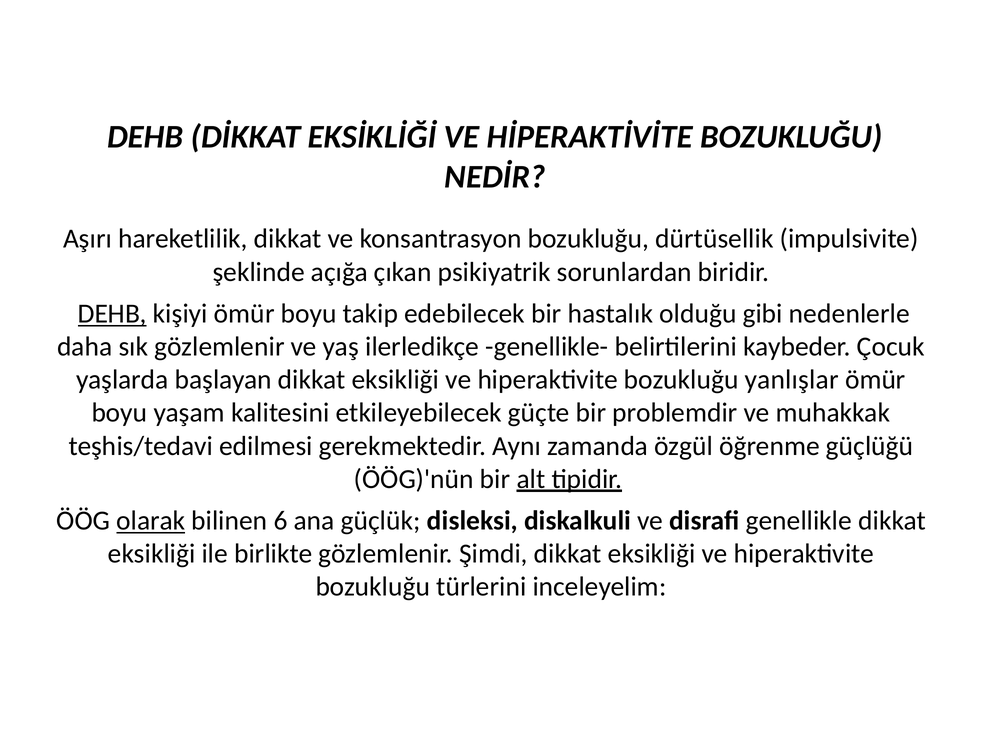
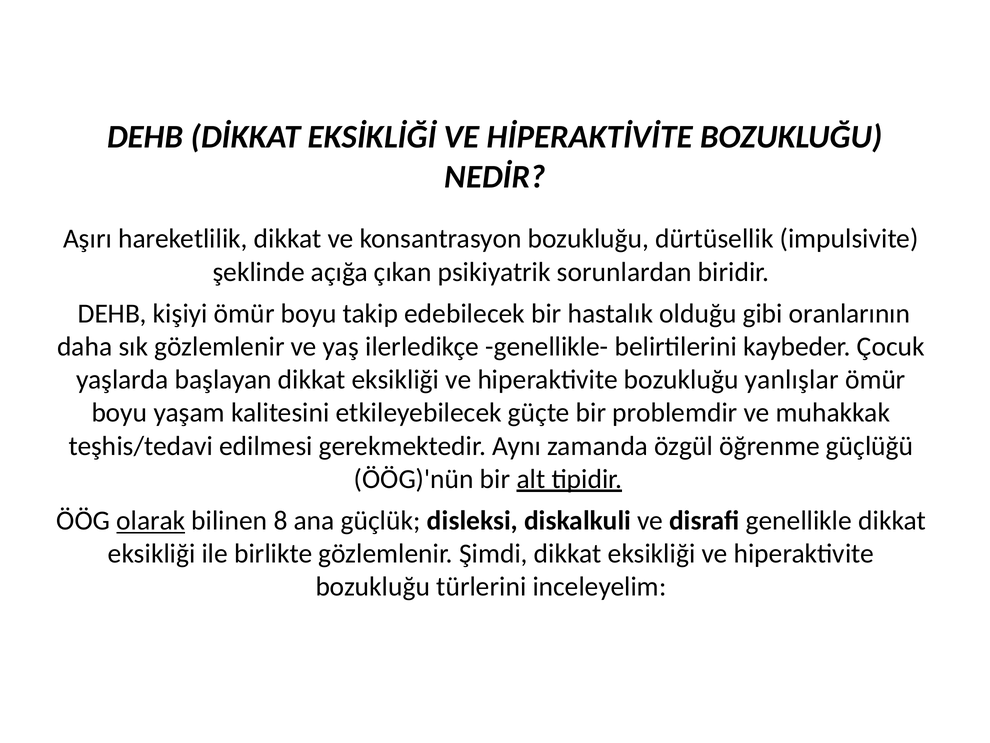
DEHB at (112, 314) underline: present -> none
nedenlerle: nedenlerle -> oranlarının
6: 6 -> 8
